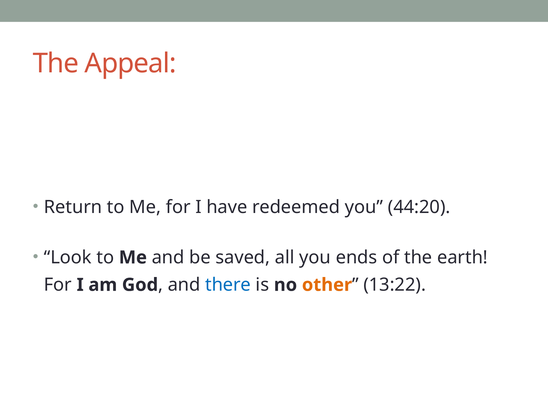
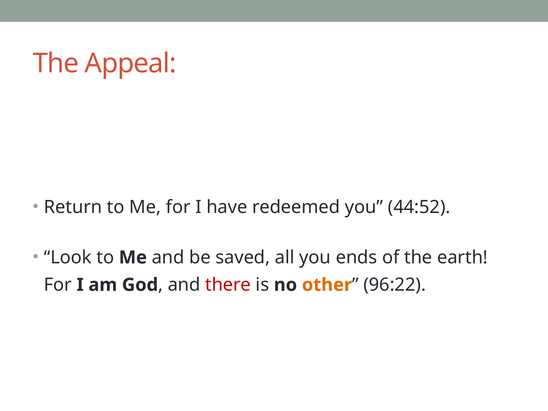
44:20: 44:20 -> 44:52
there colour: blue -> red
13:22: 13:22 -> 96:22
